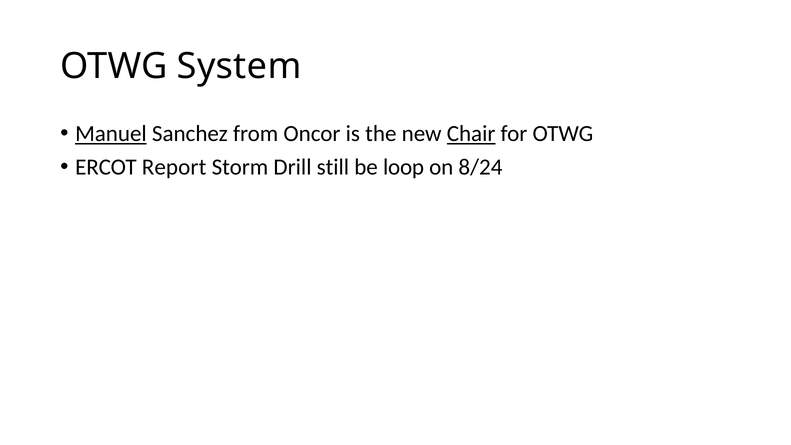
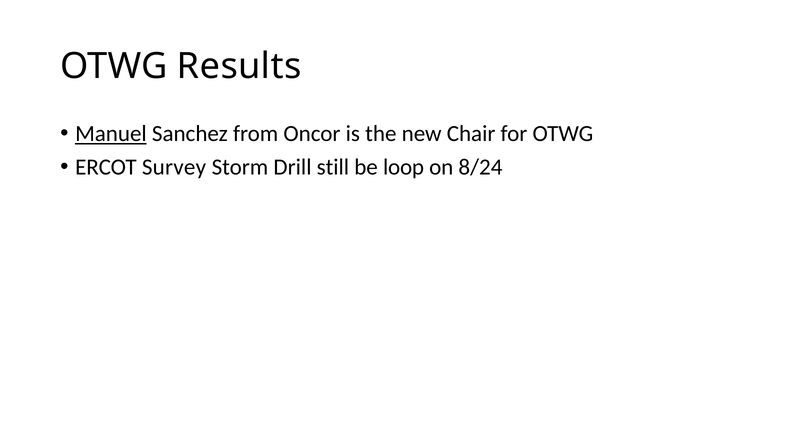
System: System -> Results
Chair underline: present -> none
Report: Report -> Survey
